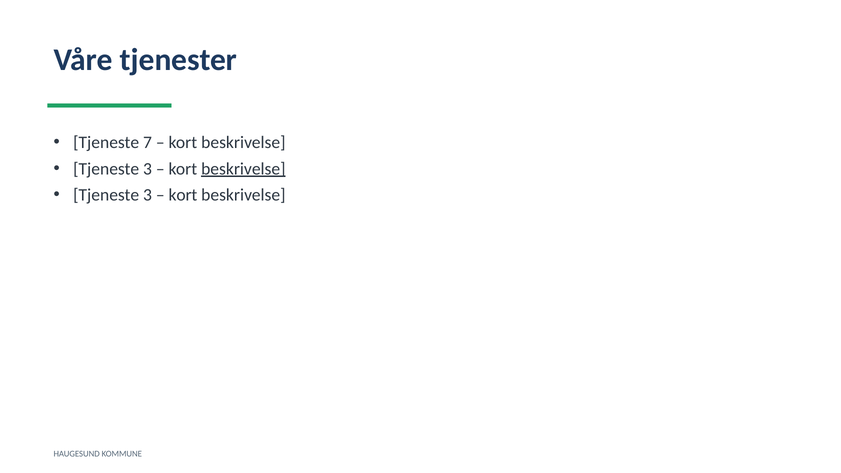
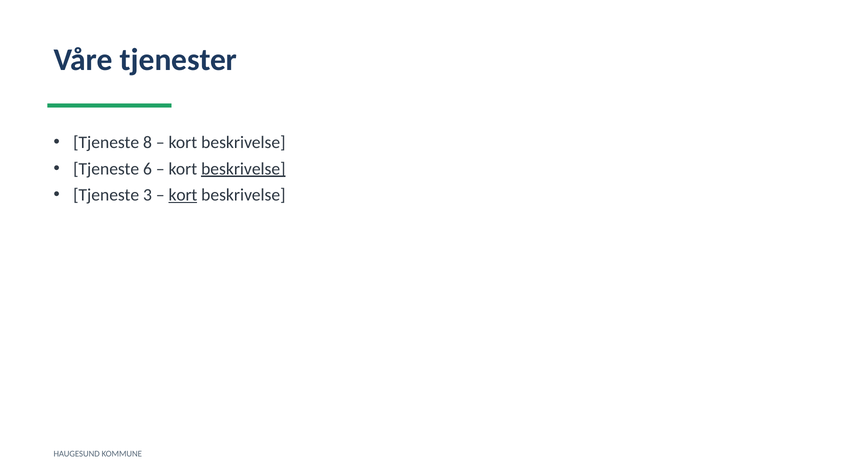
7: 7 -> 8
3 at (147, 169): 3 -> 6
kort at (183, 195) underline: none -> present
